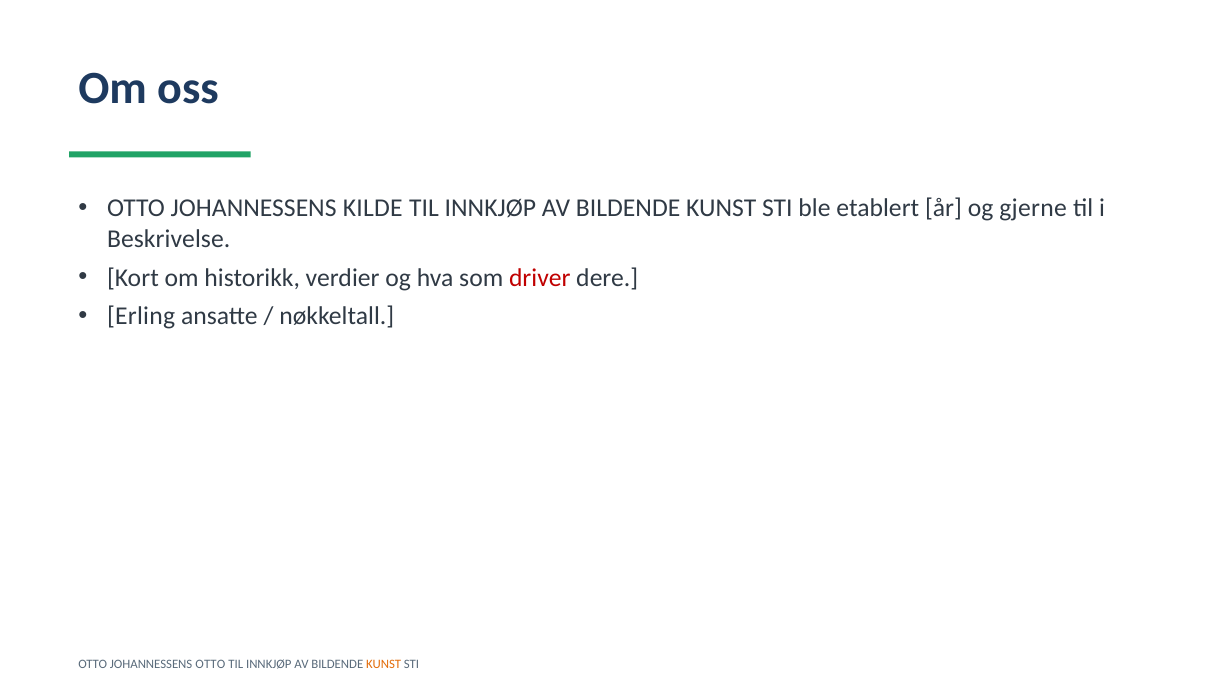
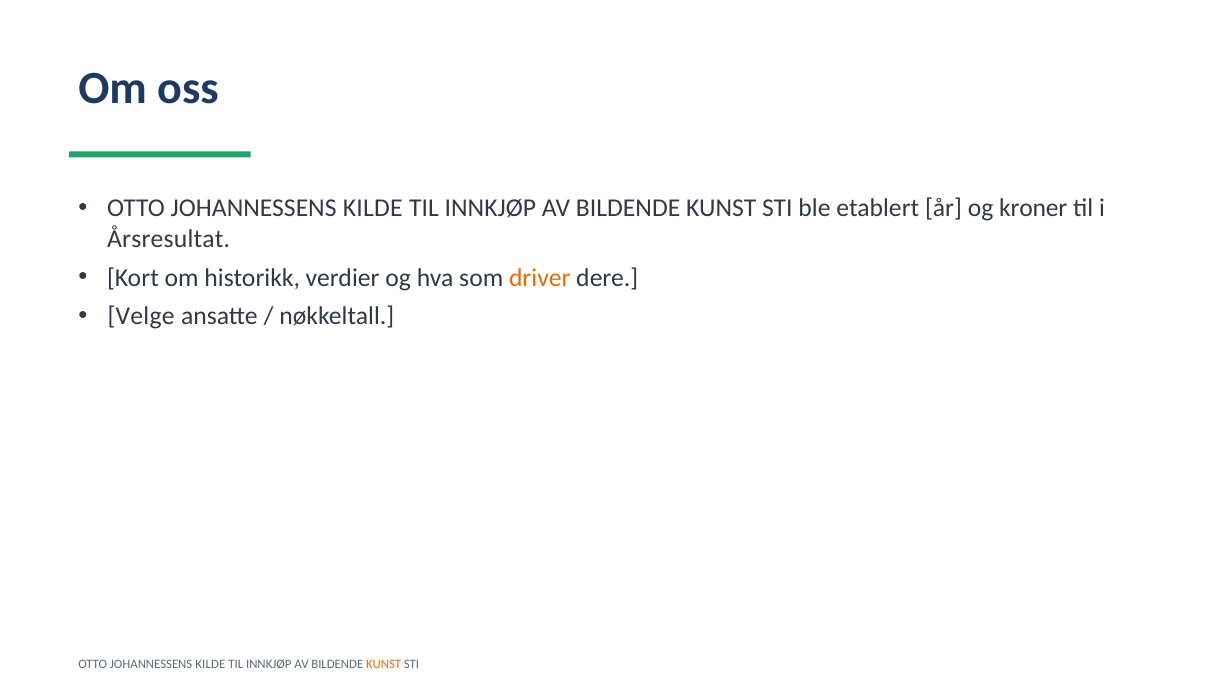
gjerne: gjerne -> kroner
Beskrivelse: Beskrivelse -> Årsresultat
driver colour: red -> orange
Erling: Erling -> Velge
OTTO at (210, 664): OTTO -> KILDE
